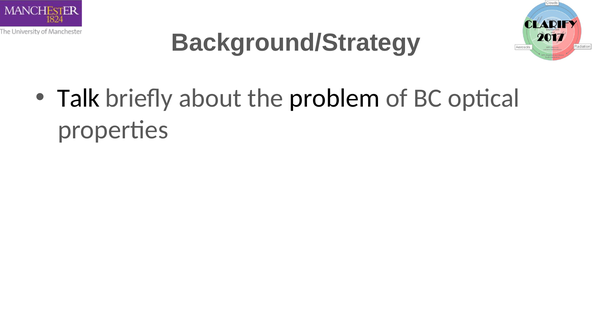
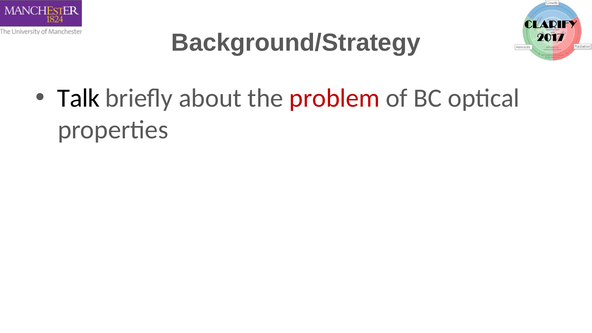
problem colour: black -> red
